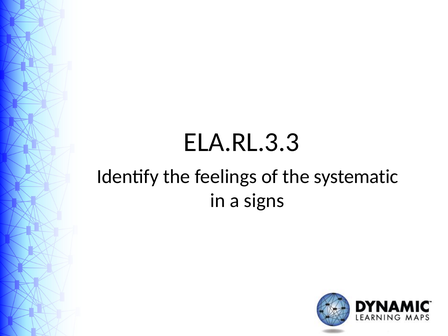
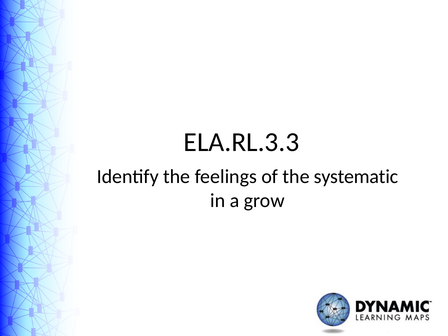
signs: signs -> grow
